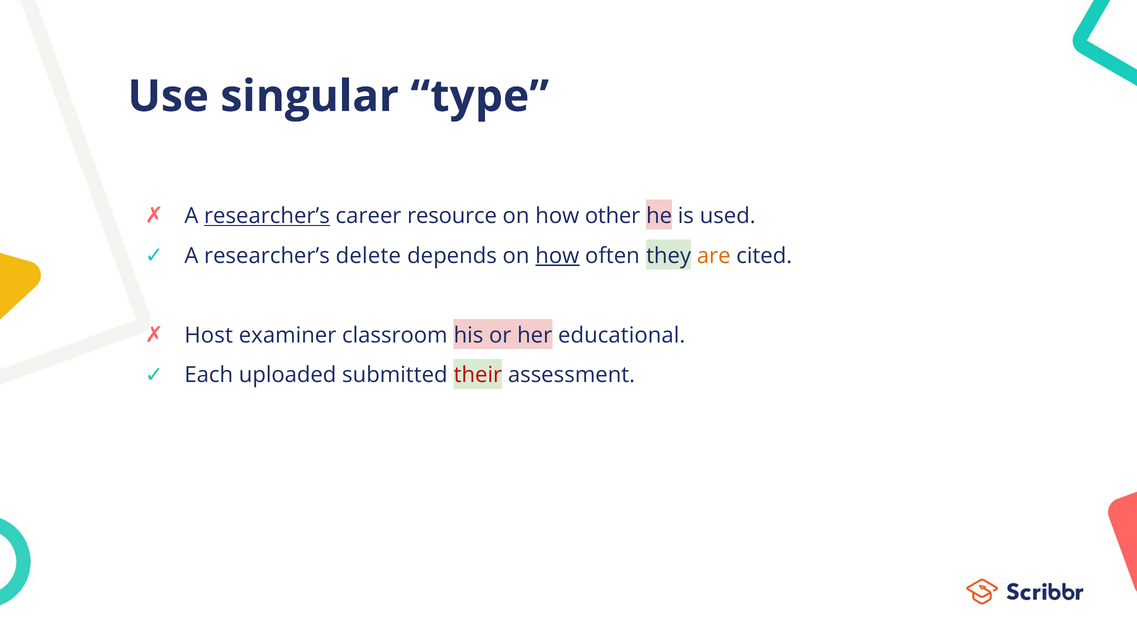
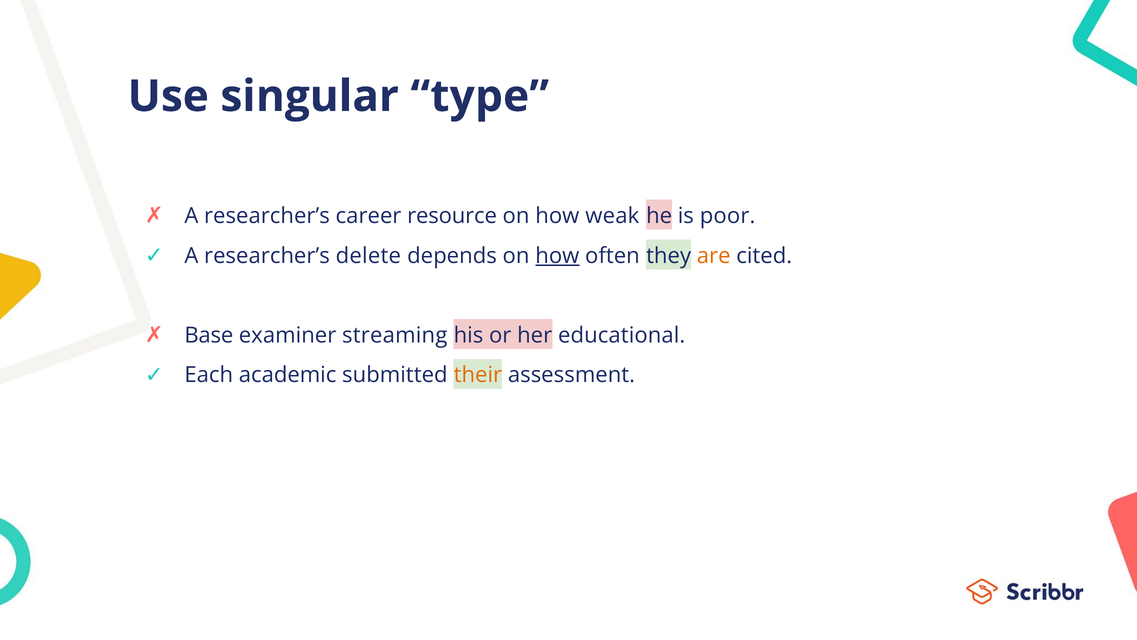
researcher’s at (267, 216) underline: present -> none
other: other -> weak
used: used -> poor
Host: Host -> Base
classroom: classroom -> streaming
uploaded: uploaded -> academic
their colour: red -> orange
